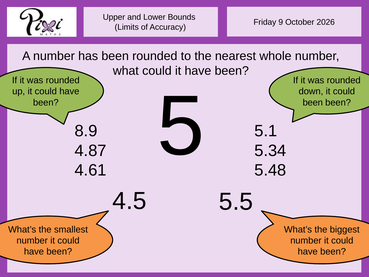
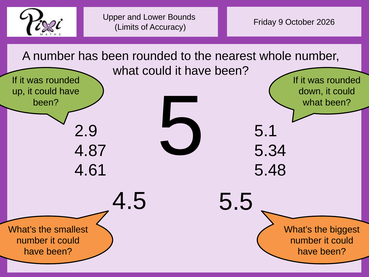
been at (313, 102): been -> what
8.9: 8.9 -> 2.9
